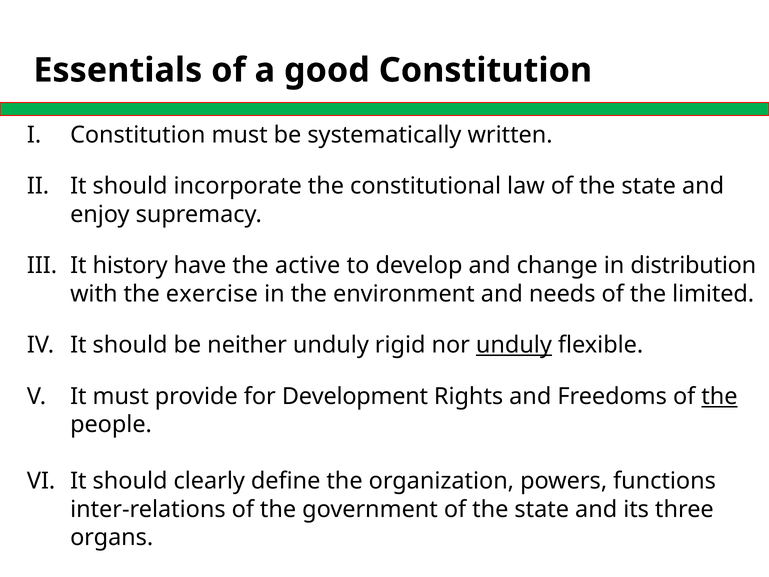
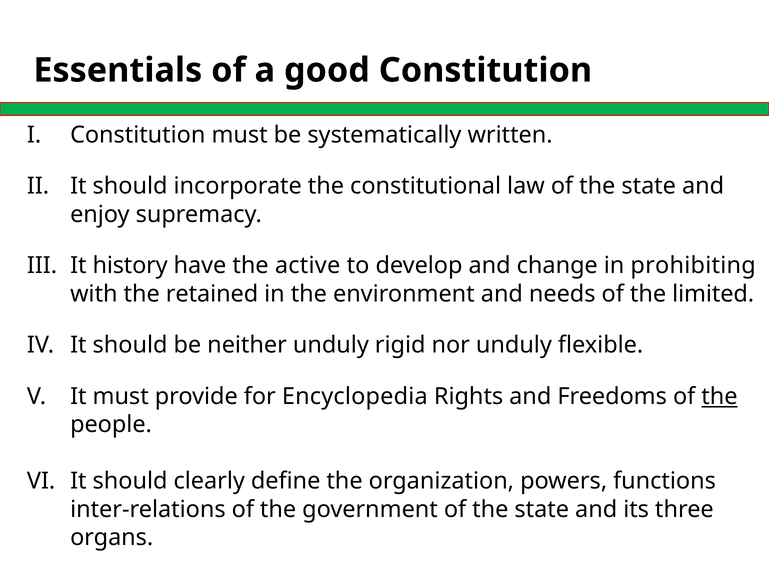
distribution: distribution -> prohibiting
exercise: exercise -> retained
unduly at (514, 345) underline: present -> none
Development: Development -> Encyclopedia
